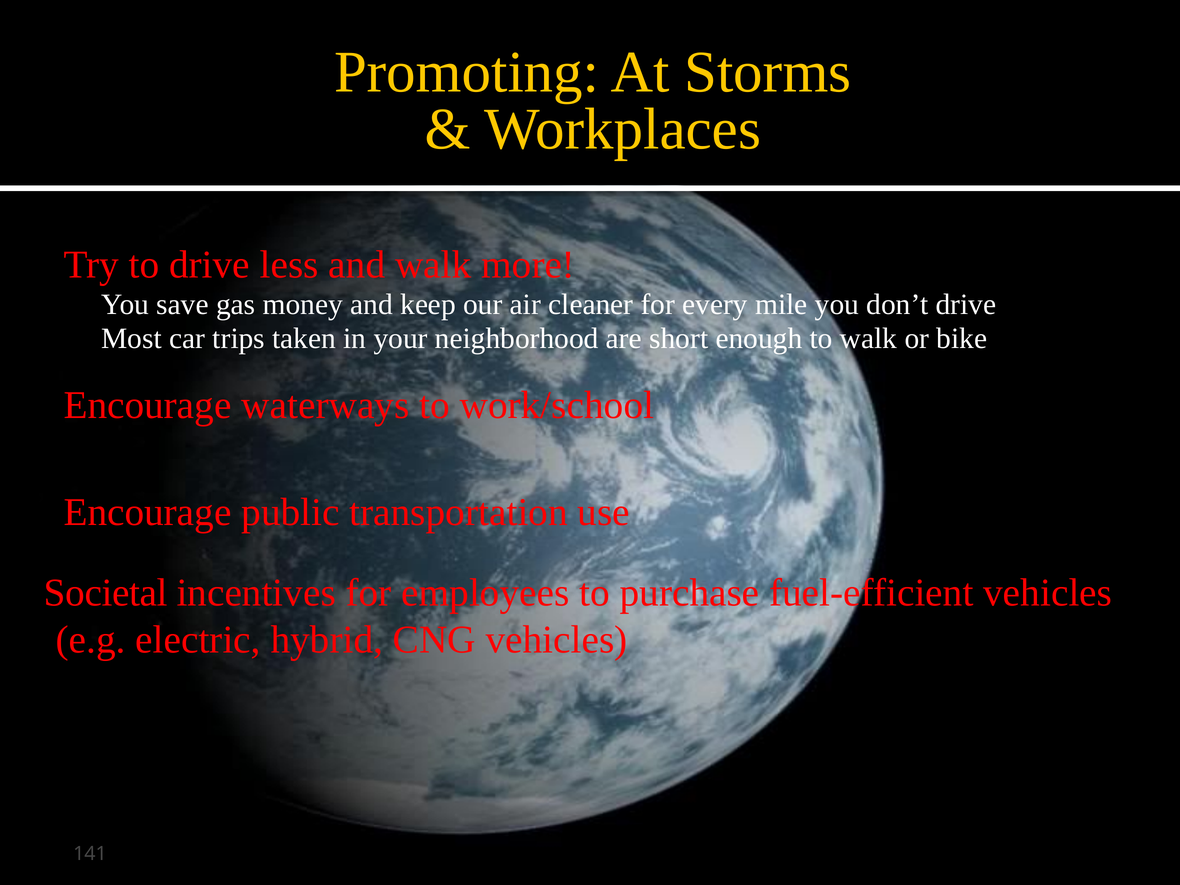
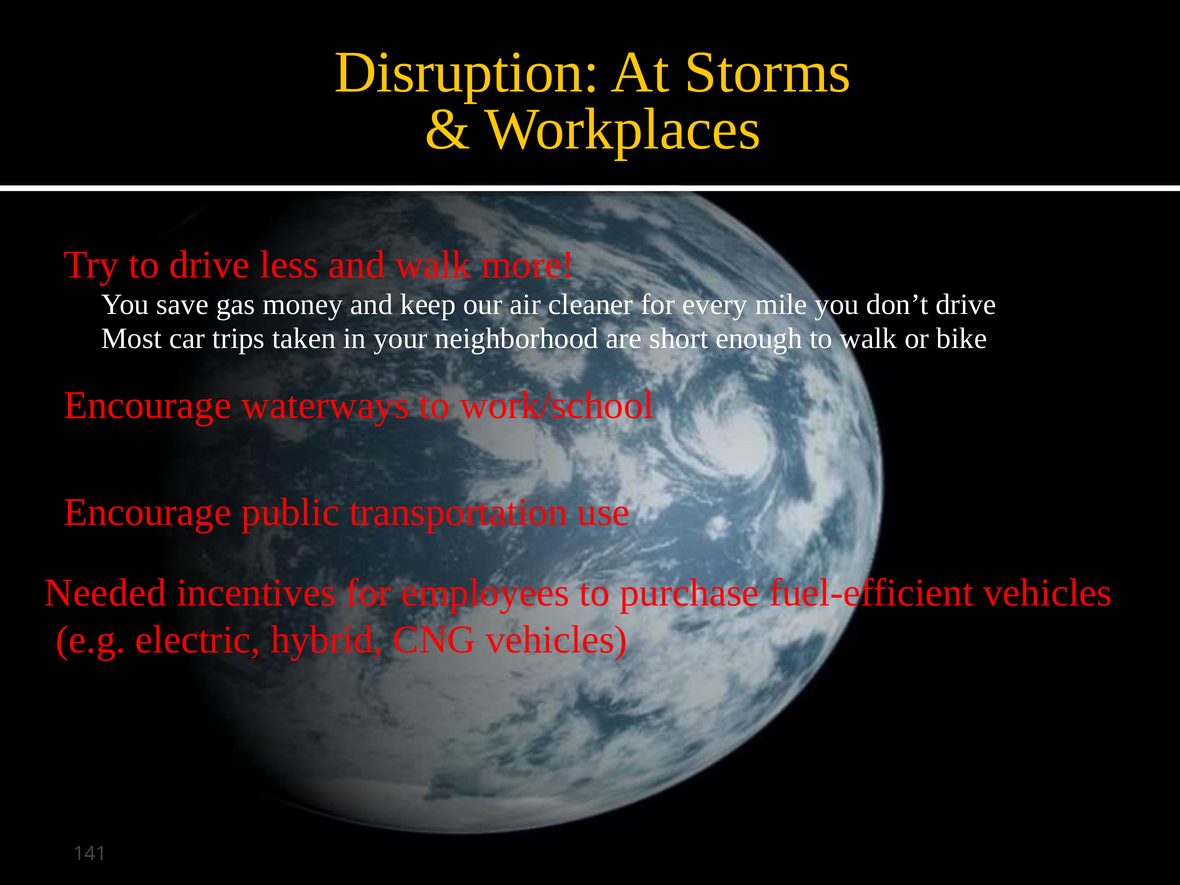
Promoting: Promoting -> Disruption
Societal: Societal -> Needed
